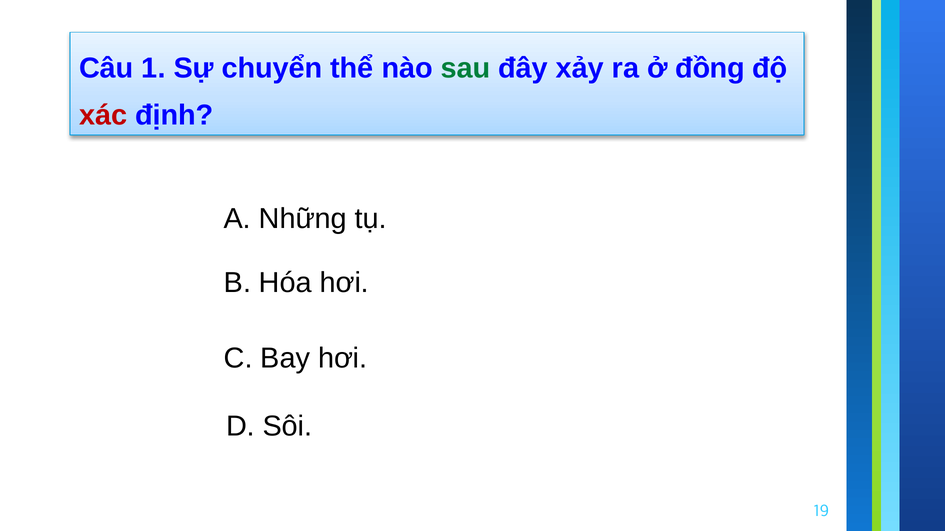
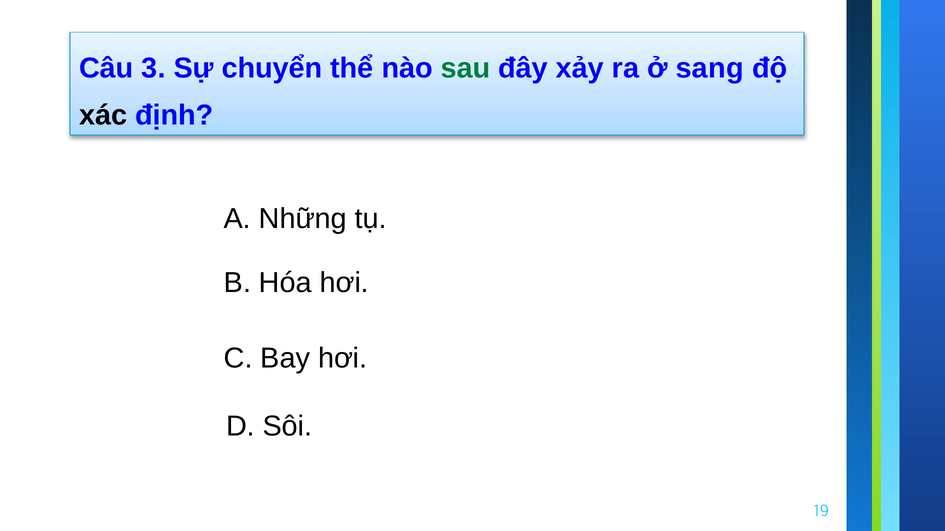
1: 1 -> 3
đồng: đồng -> sang
xác colour: red -> black
